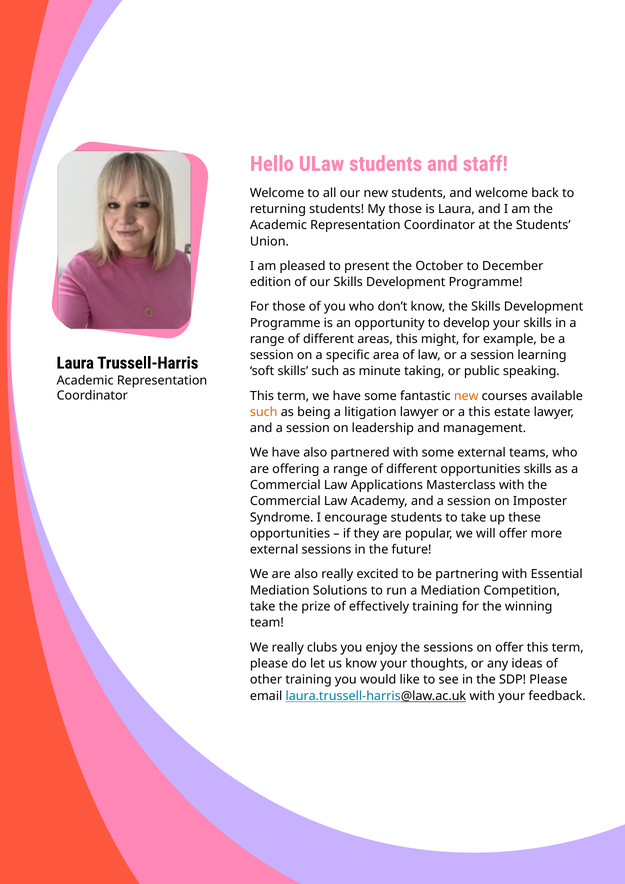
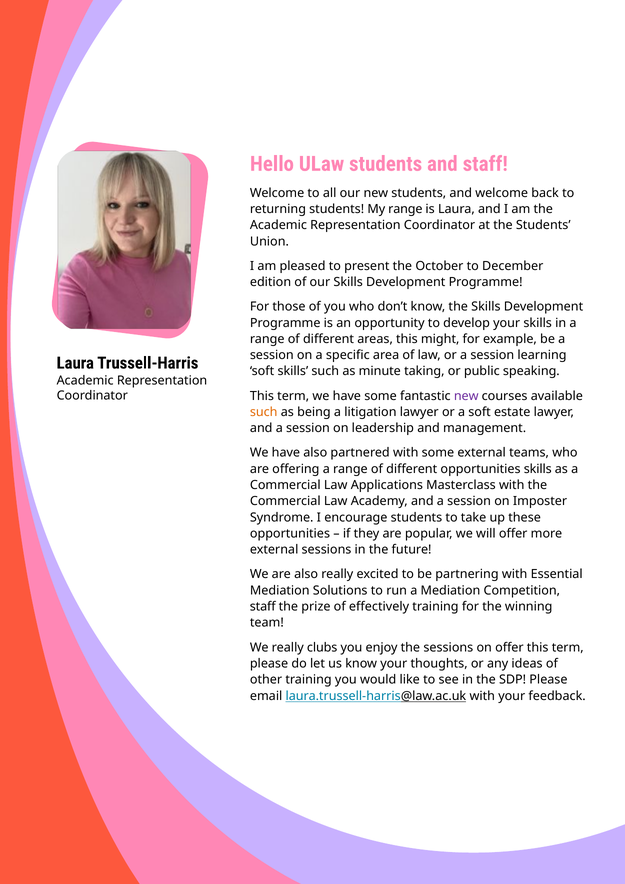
My those: those -> range
new at (466, 396) colour: orange -> purple
a this: this -> soft
take at (263, 607): take -> staff
